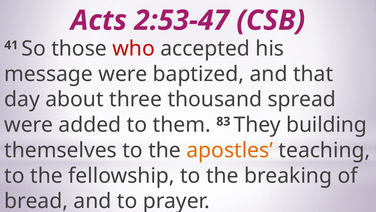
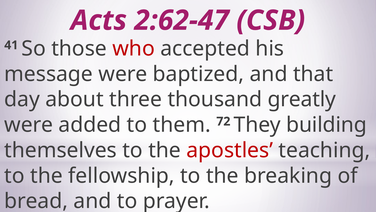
2:53-47: 2:53-47 -> 2:62-47
spread: spread -> greatly
83: 83 -> 72
apostles colour: orange -> red
